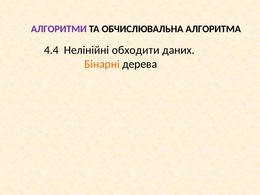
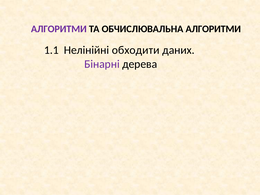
ОБЧИСЛЮВАЛЬНА АЛГОРИТМА: АЛГОРИТМА -> АЛГОРИТМИ
4.4: 4.4 -> 1.1
Бінарні colour: orange -> purple
